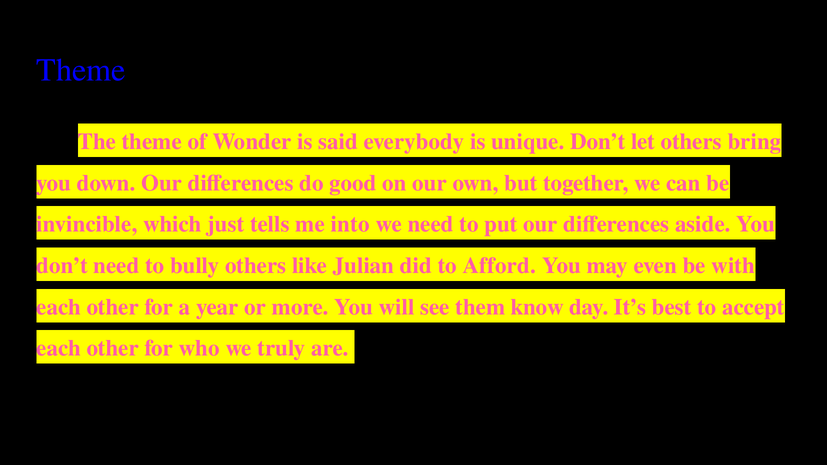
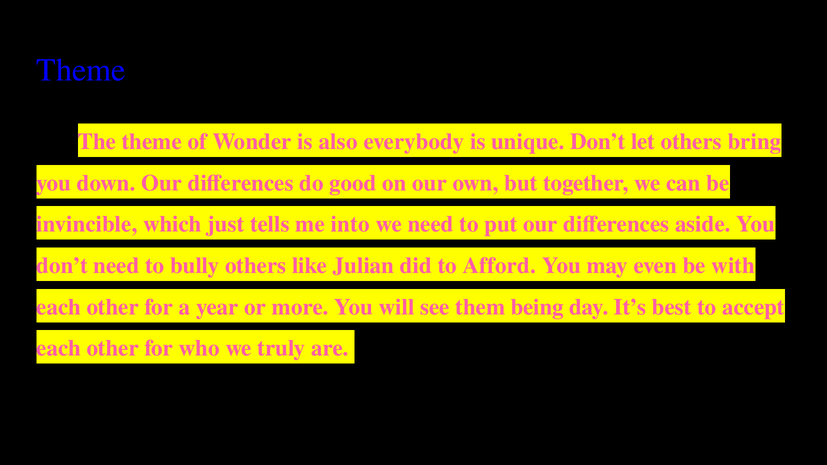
said: said -> also
know: know -> being
